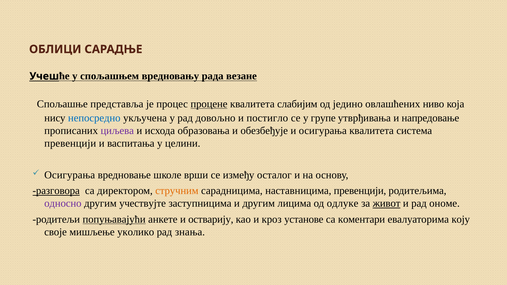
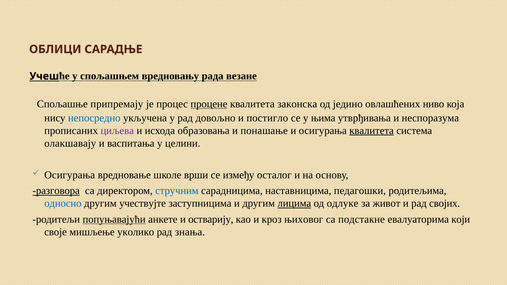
представља: представља -> припремају
слабијим: слабијим -> законска
групе: групе -> њима
напредовање: напредовање -> неспоразума
обезбеђује: обезбеђује -> понашање
квалитета at (372, 131) underline: none -> present
превенцији at (70, 143): превенцији -> олакшавају
стручним colour: orange -> blue
наставницима превенцији: превенцији -> педагошки
односно colour: purple -> blue
лицима underline: none -> present
живот underline: present -> none
ономе: ономе -> својих
установе: установе -> њиховог
коментари: коментари -> подстакне
коју: коју -> који
